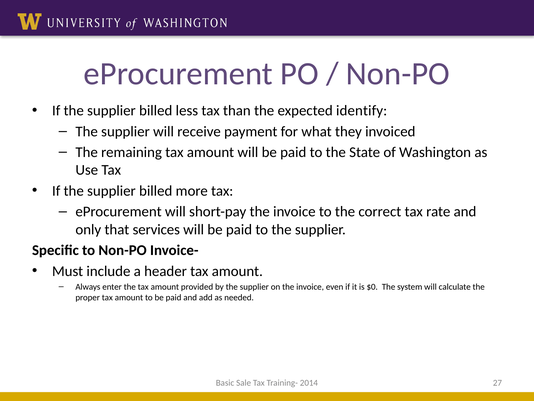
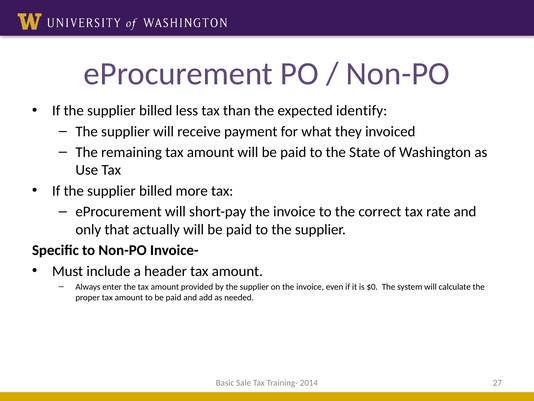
services: services -> actually
